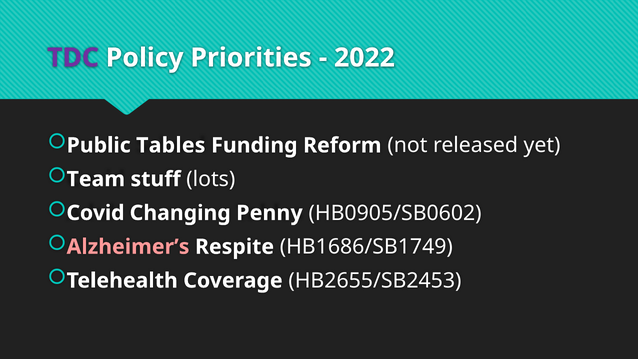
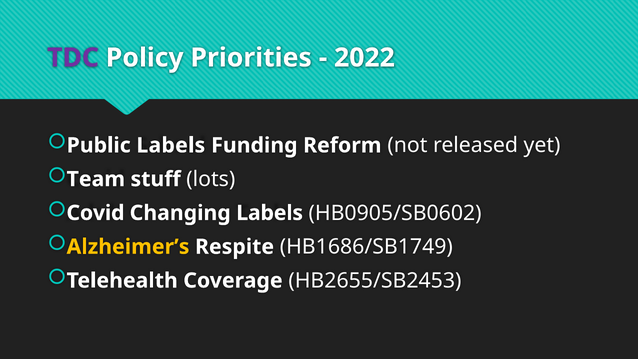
Public Tables: Tables -> Labels
Changing Penny: Penny -> Labels
Alzheimer’s colour: pink -> yellow
